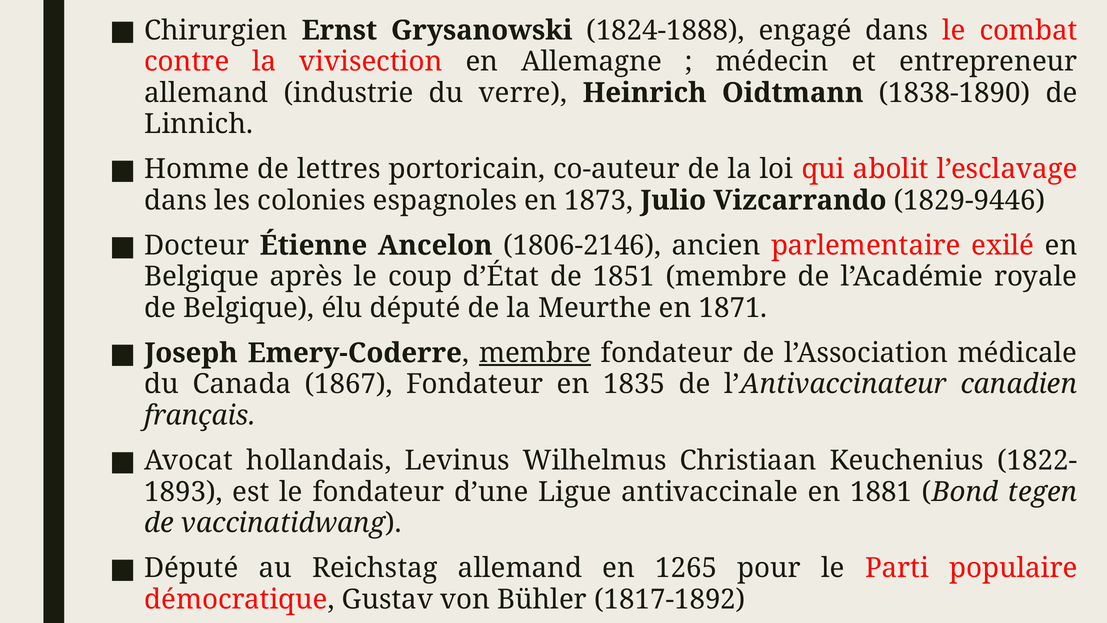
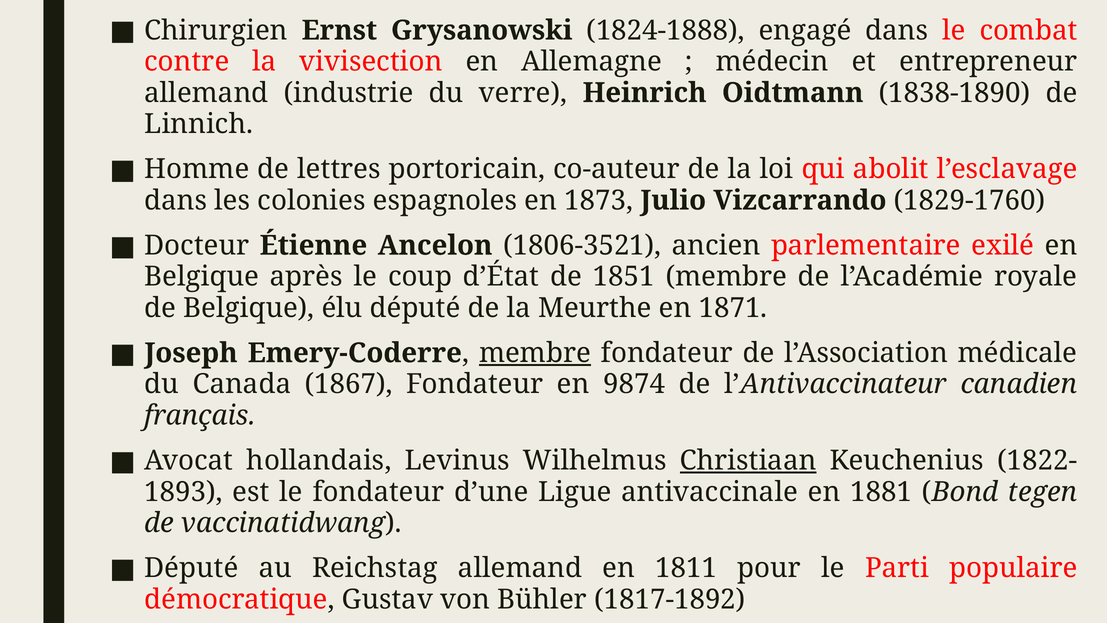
1829-9446: 1829-9446 -> 1829-1760
1806-2146: 1806-2146 -> 1806-3521
1835: 1835 -> 9874
Christiaan underline: none -> present
1265: 1265 -> 1811
